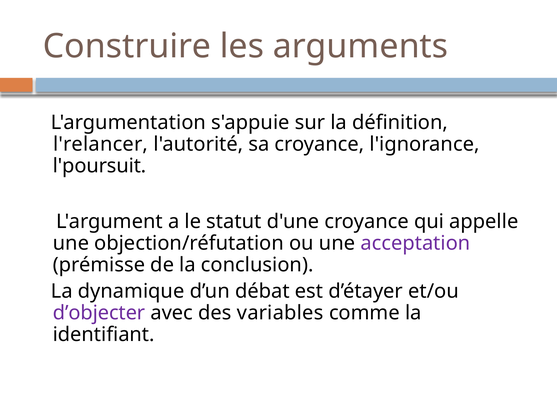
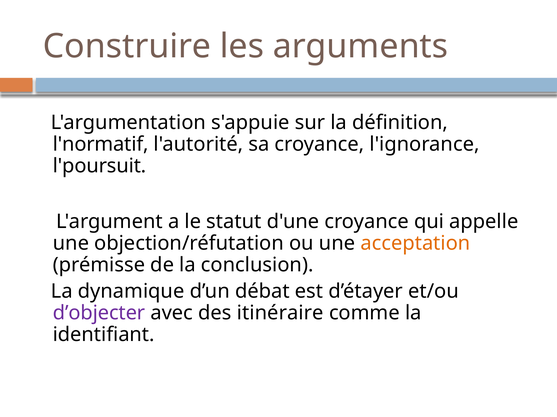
l'relancer: l'relancer -> l'normatif
acceptation colour: purple -> orange
variables: variables -> itinéraire
